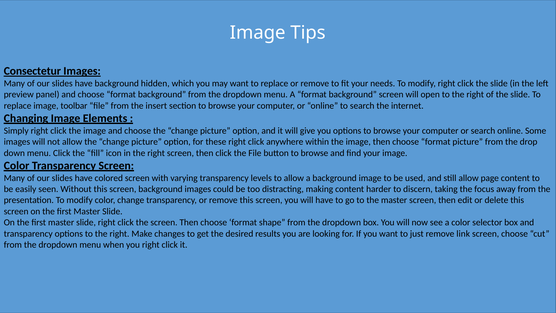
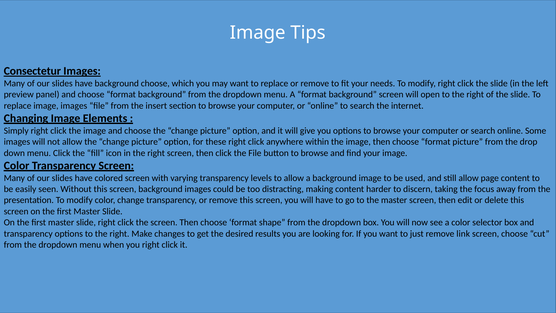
background hidden: hidden -> choose
image toolbar: toolbar -> images
